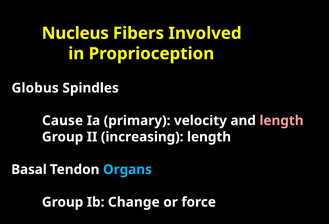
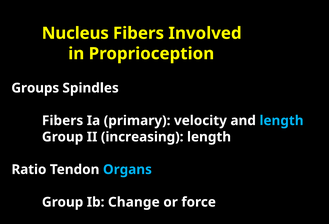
Globus: Globus -> Groups
Cause at (63, 120): Cause -> Fibers
length at (281, 120) colour: pink -> light blue
Basal: Basal -> Ratio
